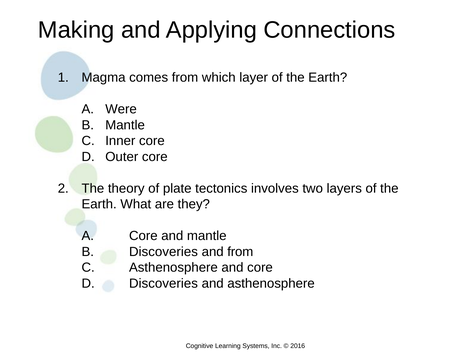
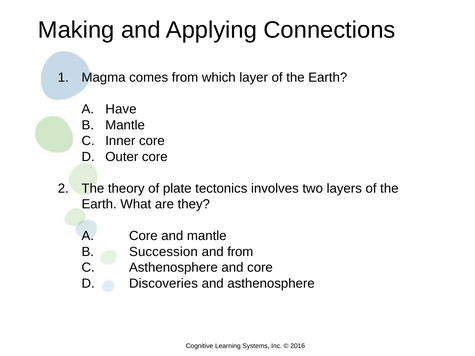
Were: Were -> Have
B Discoveries: Discoveries -> Succession
